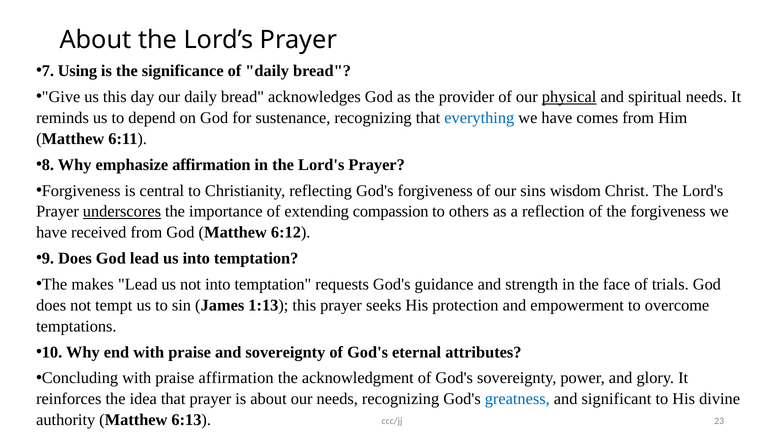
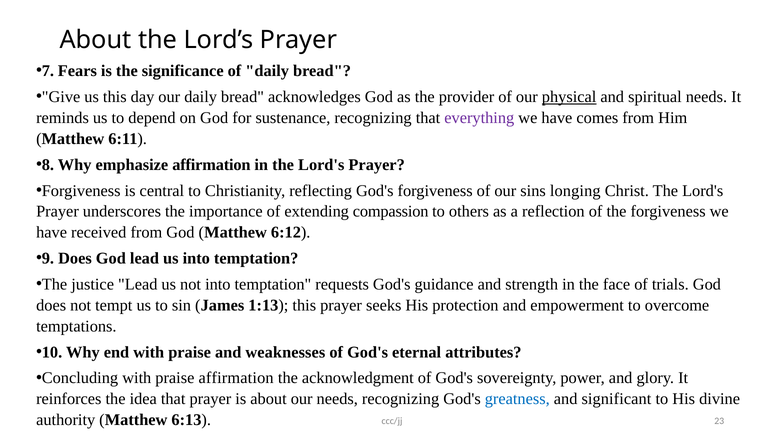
Using: Using -> Fears
everything colour: blue -> purple
wisdom: wisdom -> longing
underscores underline: present -> none
makes: makes -> justice
and sovereignty: sovereignty -> weaknesses
